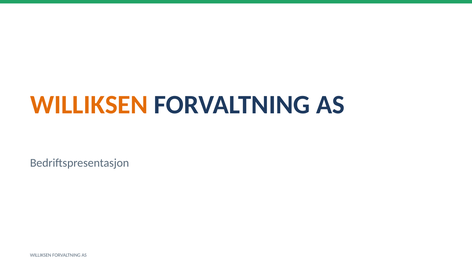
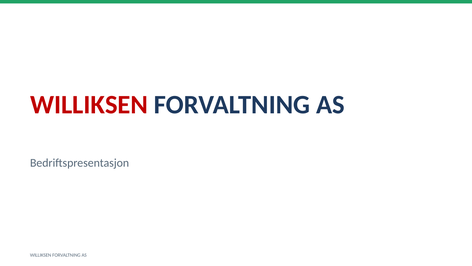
WILLIKSEN at (89, 105) colour: orange -> red
